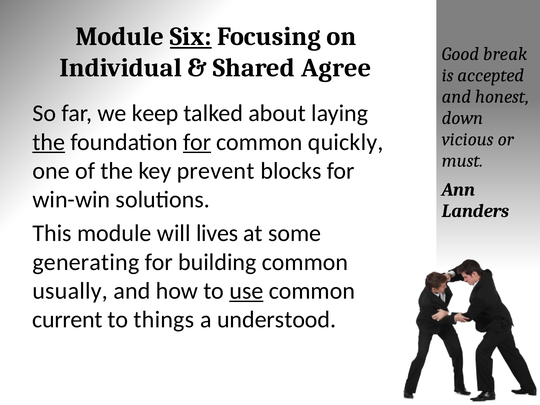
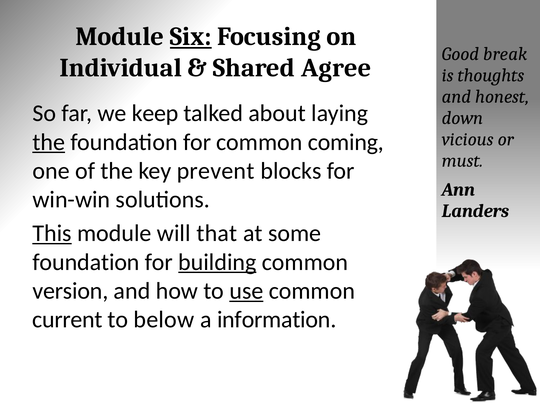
accepted: accepted -> thoughts
for at (197, 142) underline: present -> none
quickly: quickly -> coming
This underline: none -> present
lives: lives -> that
generating at (86, 262): generating -> foundation
building underline: none -> present
usually: usually -> version
things: things -> below
understood: understood -> information
